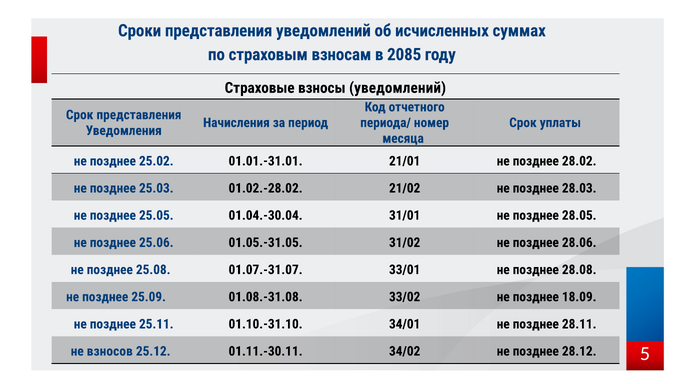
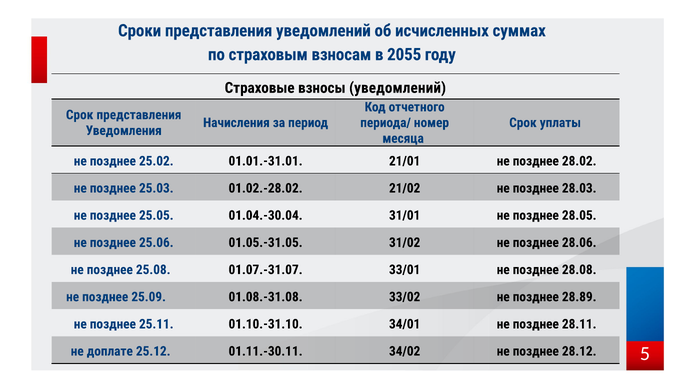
2085: 2085 -> 2055
18.09: 18.09 -> 28.89
взносов: взносов -> доплате
